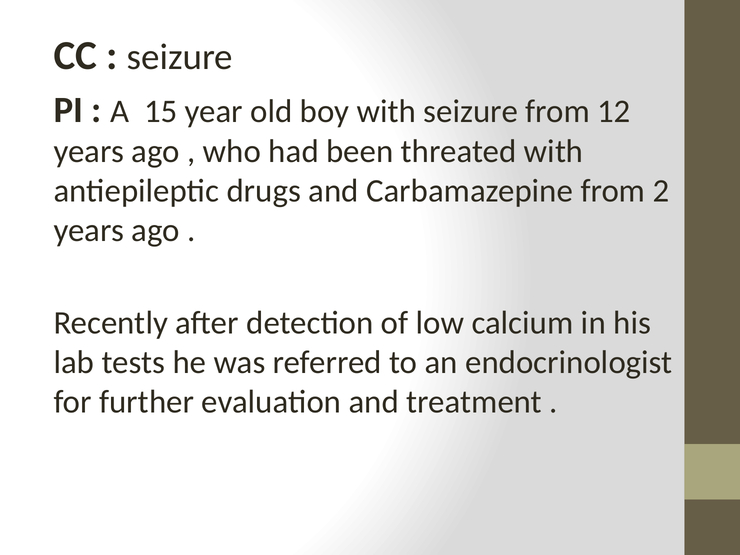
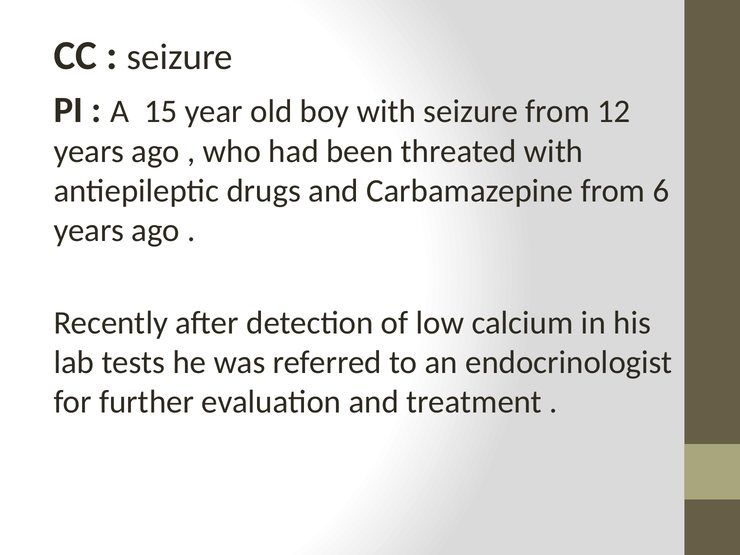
2: 2 -> 6
